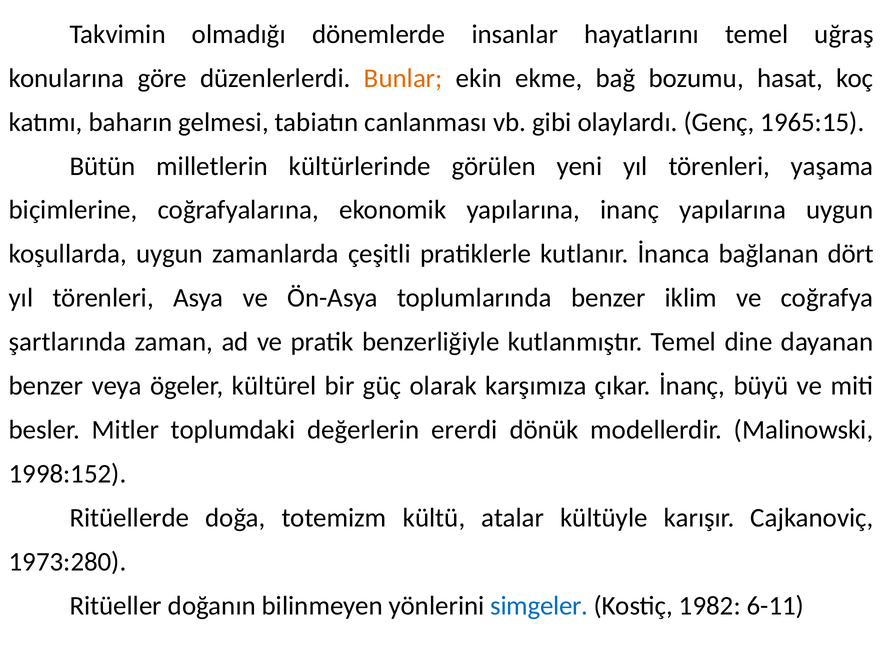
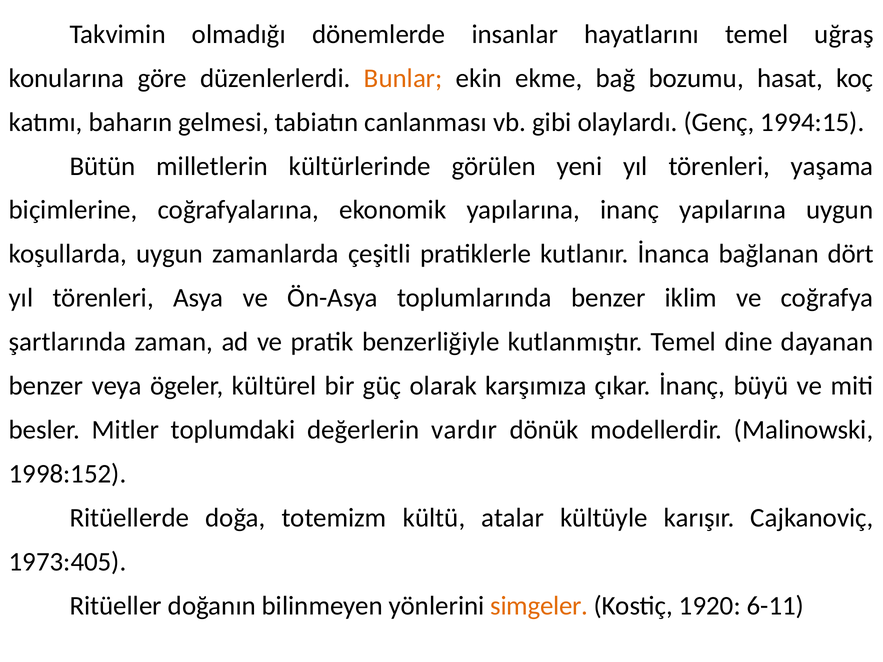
1965:15: 1965:15 -> 1994:15
ererdi: ererdi -> vardır
1973:280: 1973:280 -> 1973:405
simgeler colour: blue -> orange
1982: 1982 -> 1920
